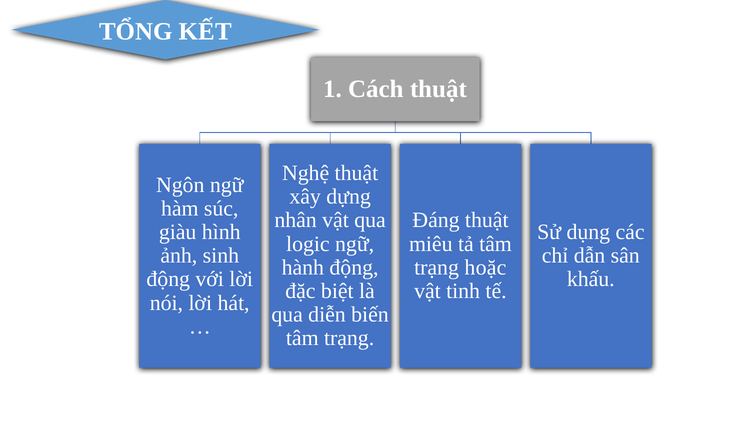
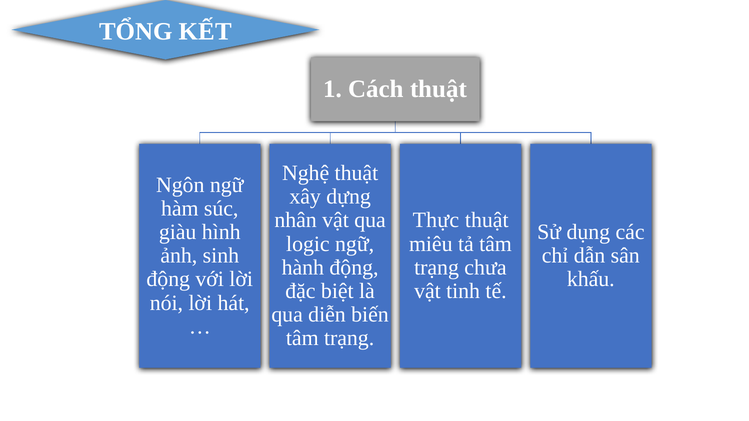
Đáng: Đáng -> Thực
hoặc: hoặc -> chưa
